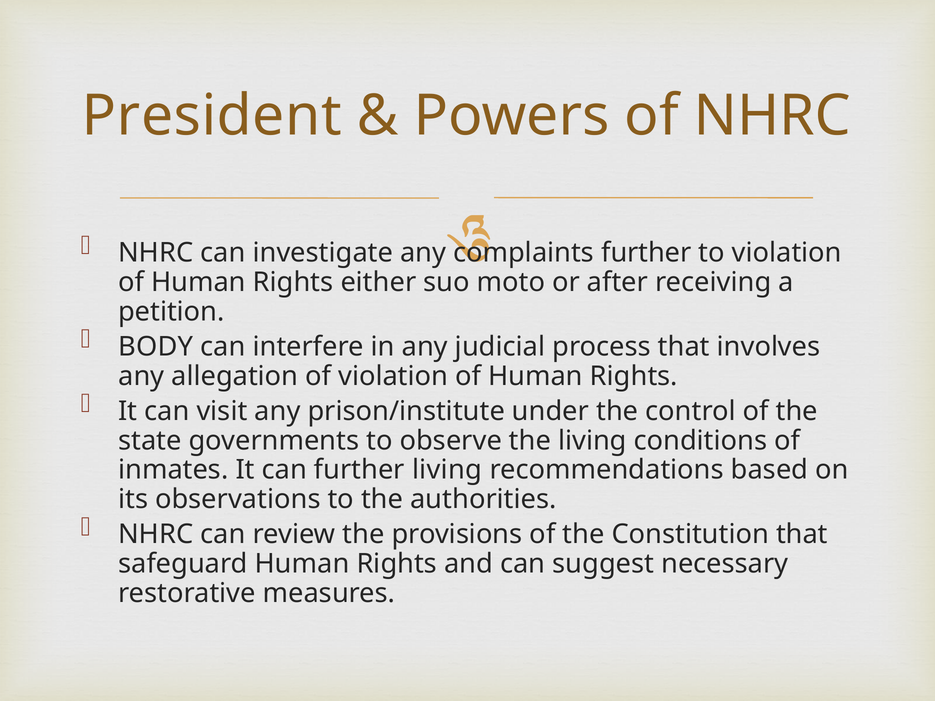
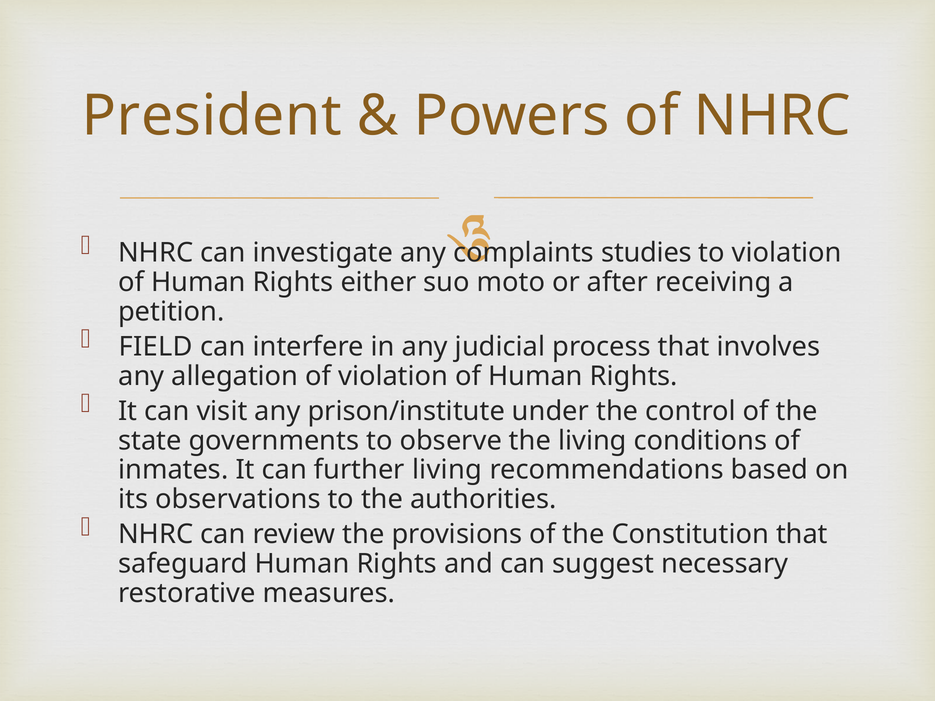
complaints further: further -> studies
BODY: BODY -> FIELD
